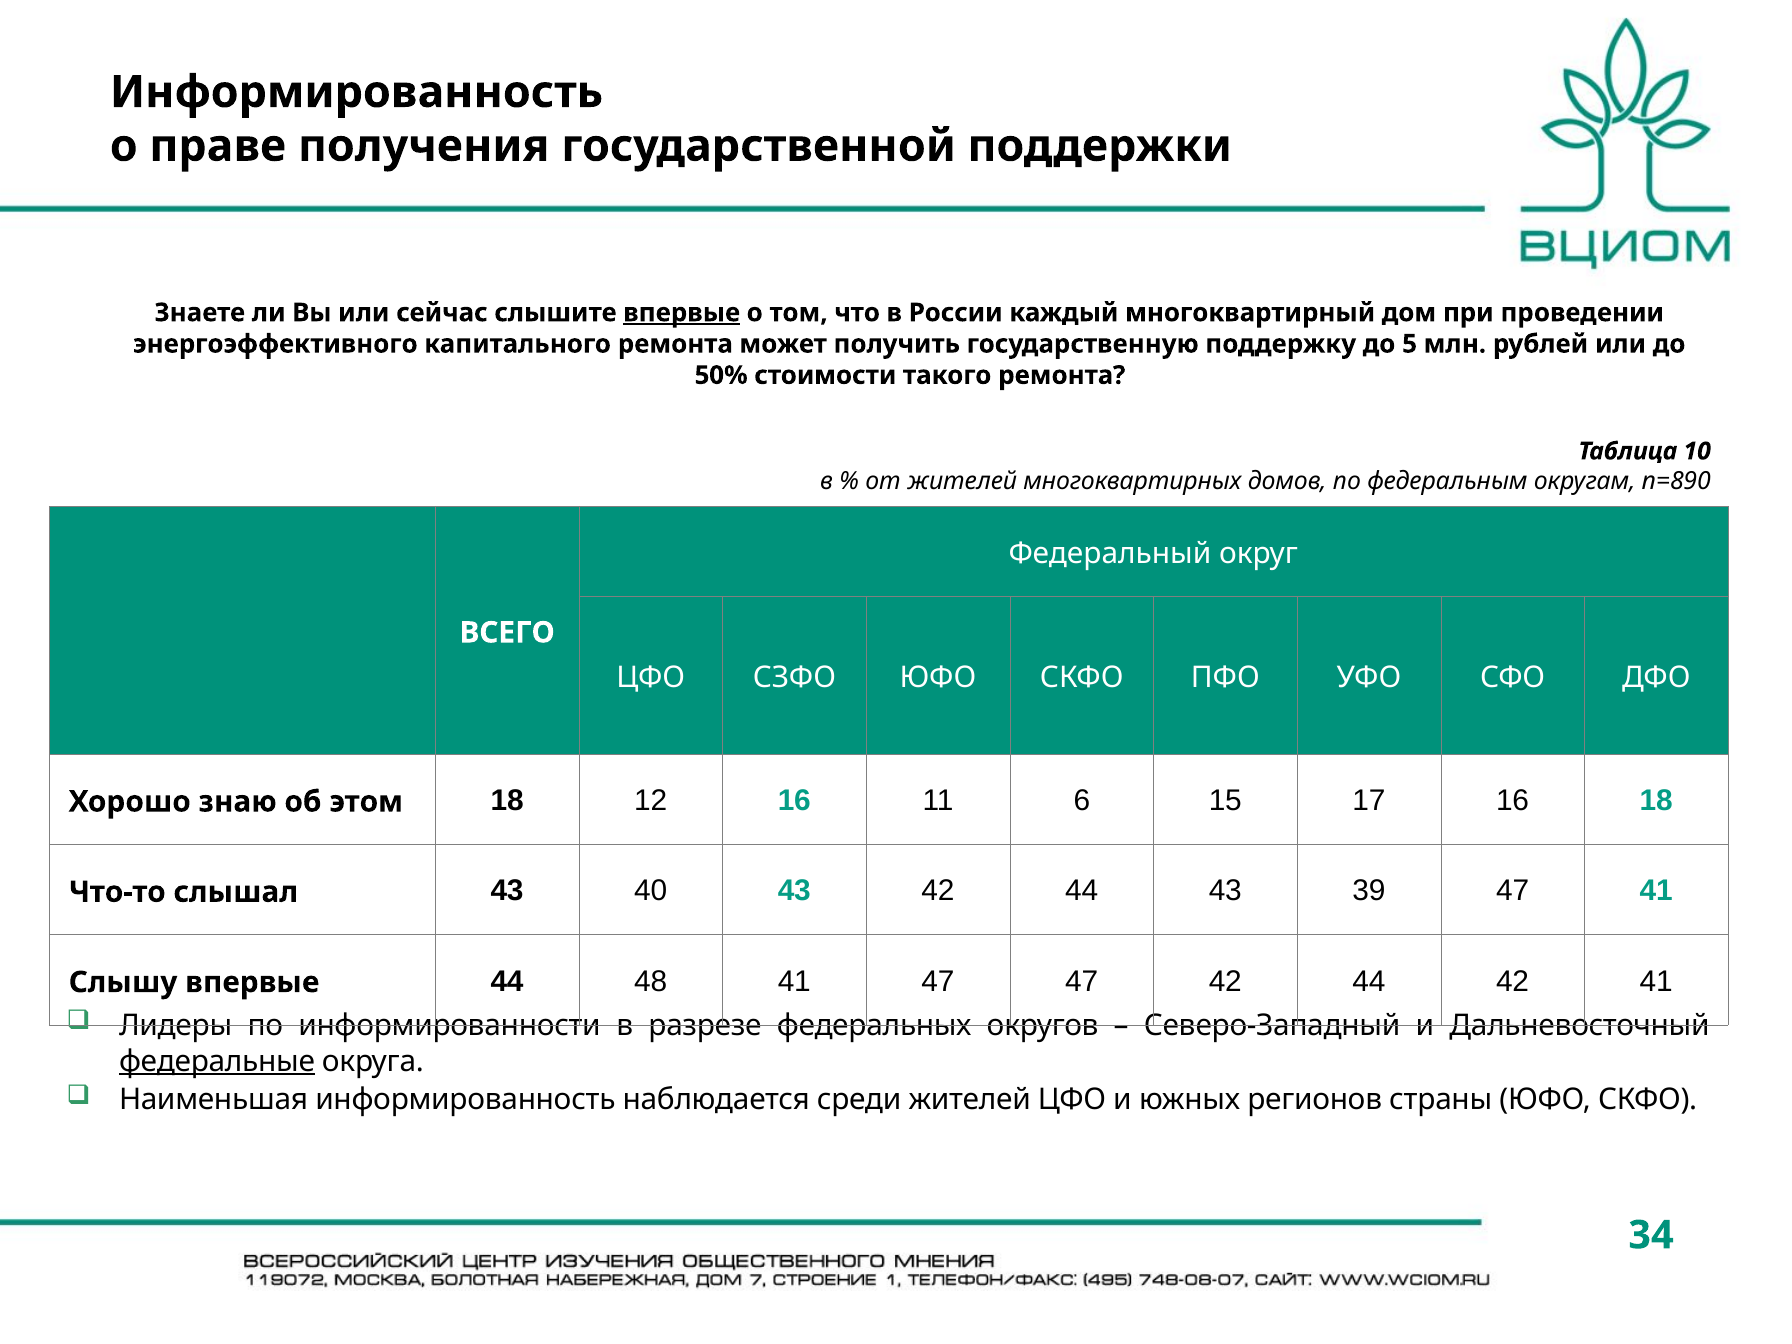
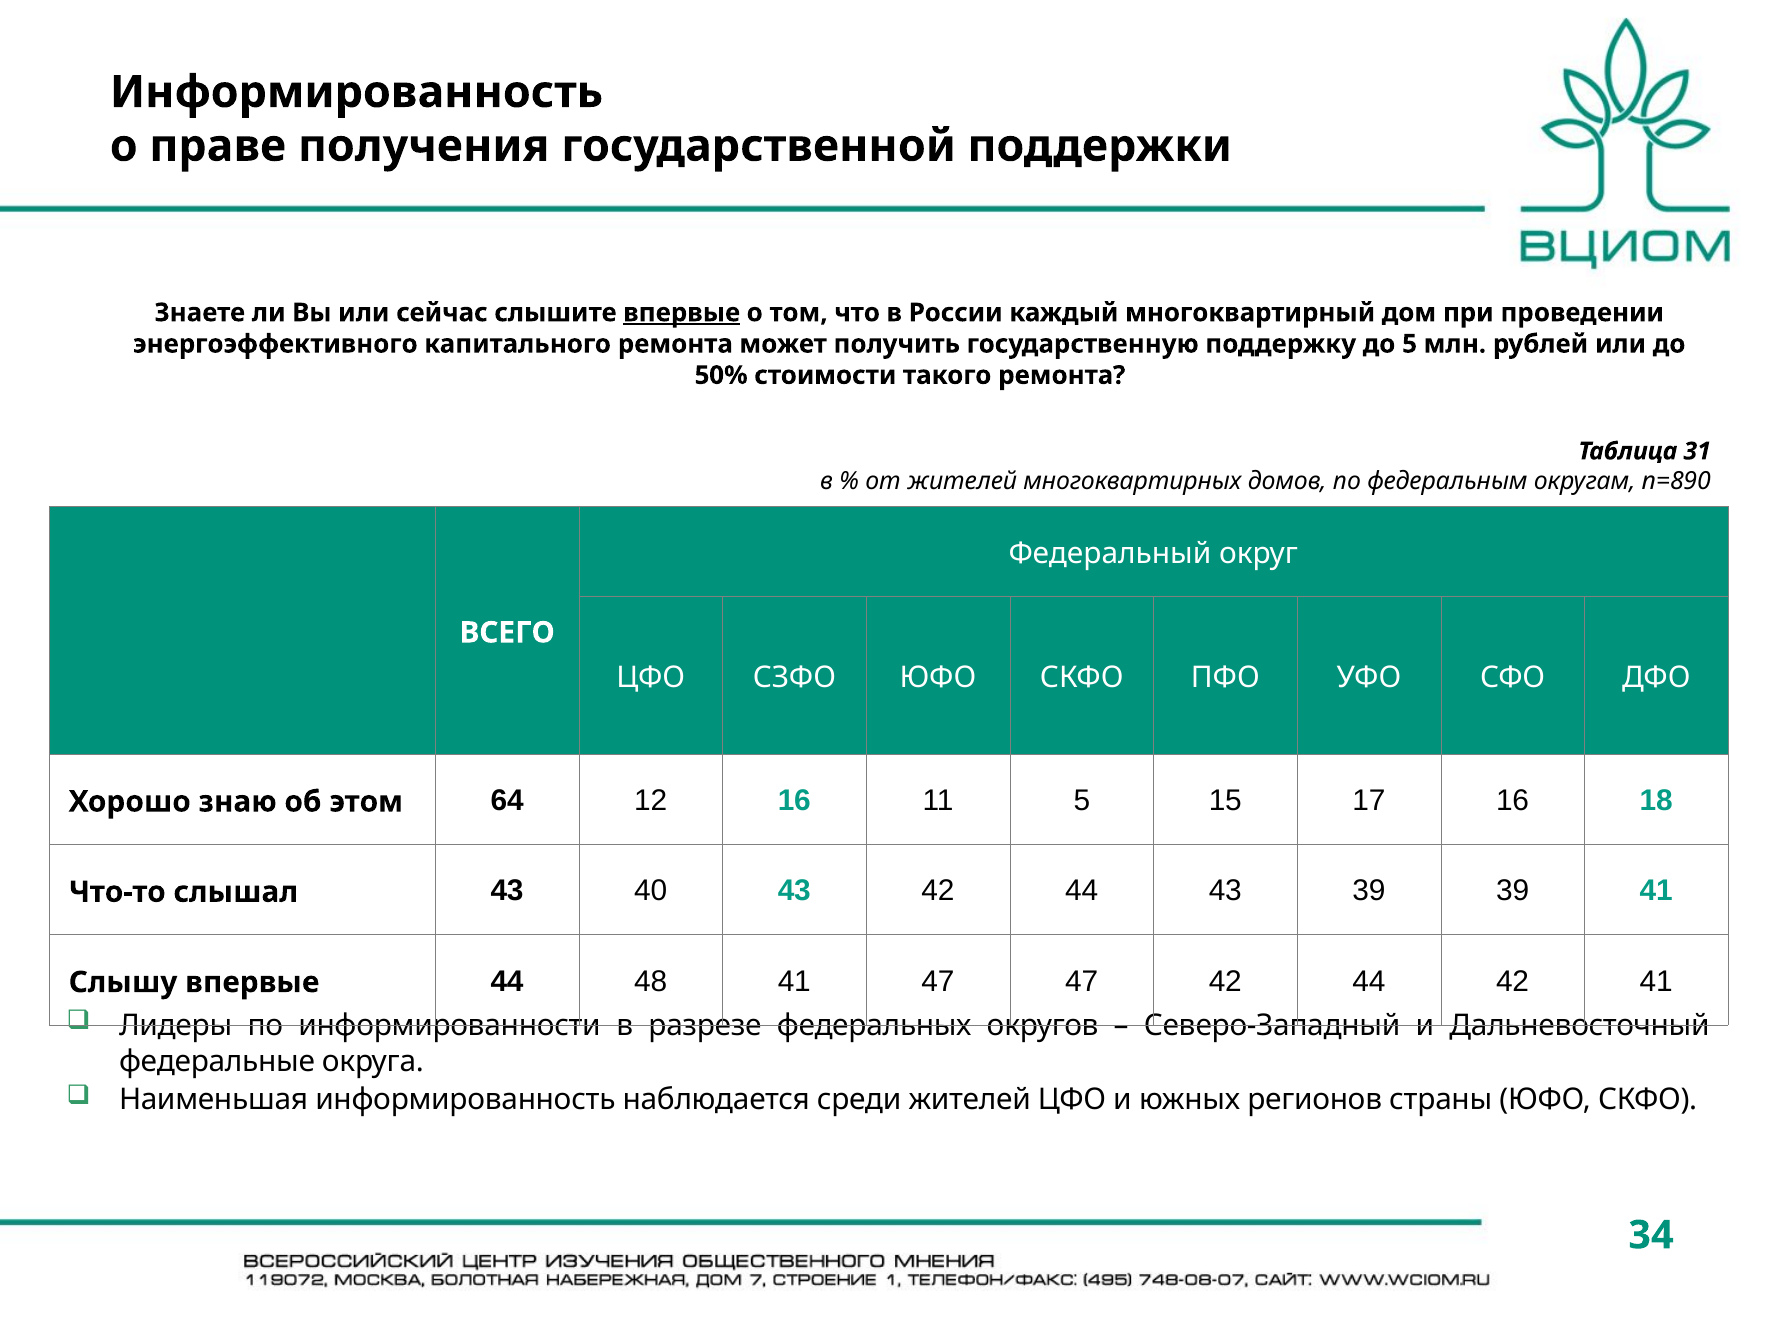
10: 10 -> 31
этом 18: 18 -> 64
11 6: 6 -> 5
39 47: 47 -> 39
федеральные underline: present -> none
